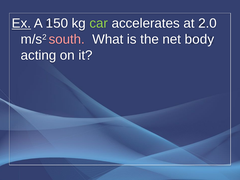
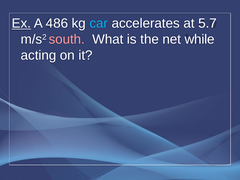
150: 150 -> 486
car colour: light green -> light blue
2.0: 2.0 -> 5.7
body: body -> while
